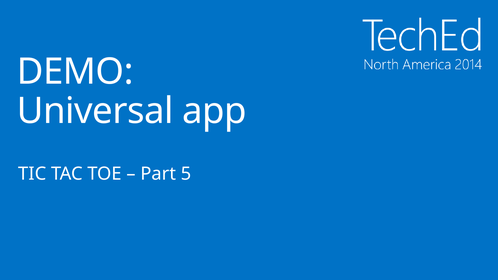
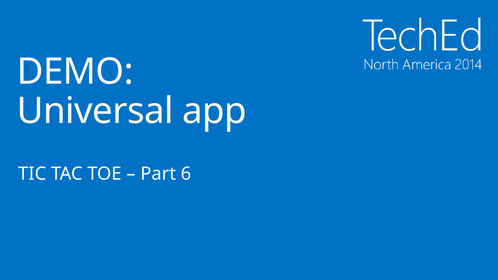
5: 5 -> 6
